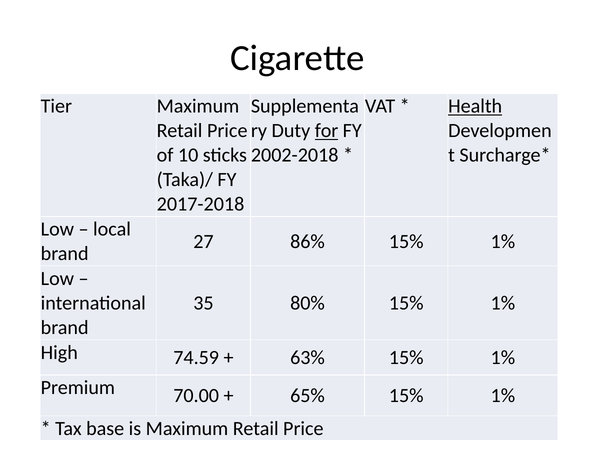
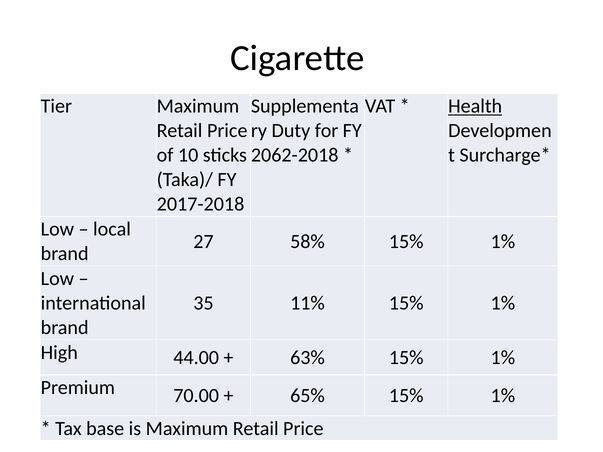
for underline: present -> none
2002-2018: 2002-2018 -> 2062-2018
86%: 86% -> 58%
80%: 80% -> 11%
74.59: 74.59 -> 44.00
